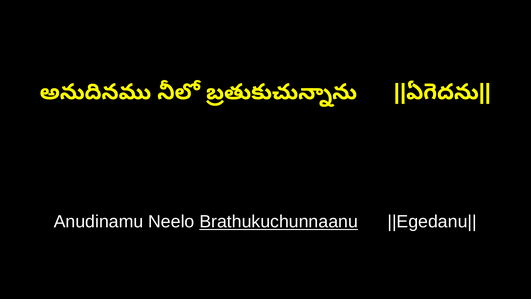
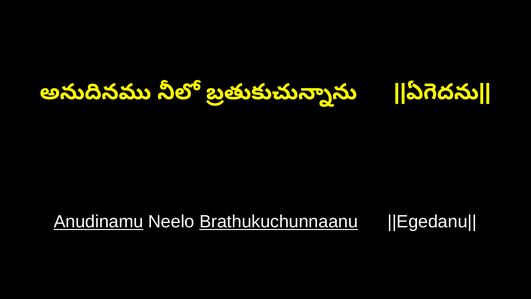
Anudinamu underline: none -> present
